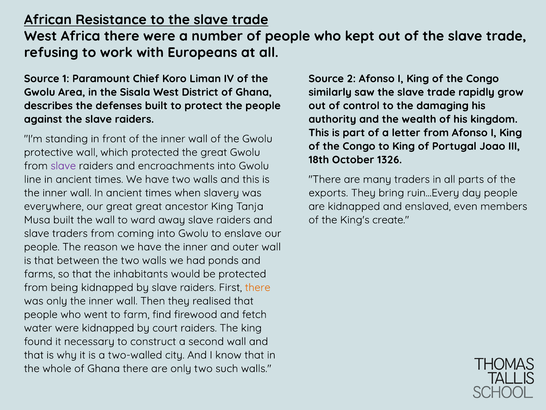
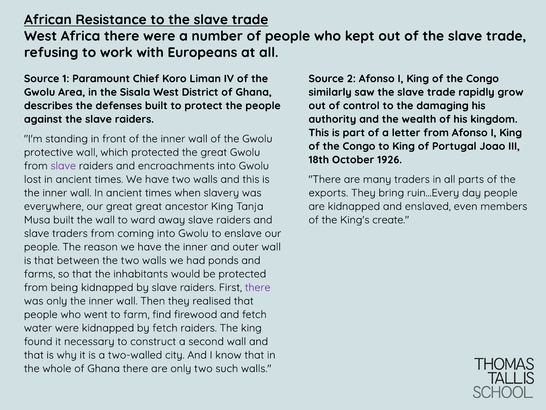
1326: 1326 -> 1926
line: line -> lost
there at (258, 287) colour: orange -> purple
by court: court -> fetch
